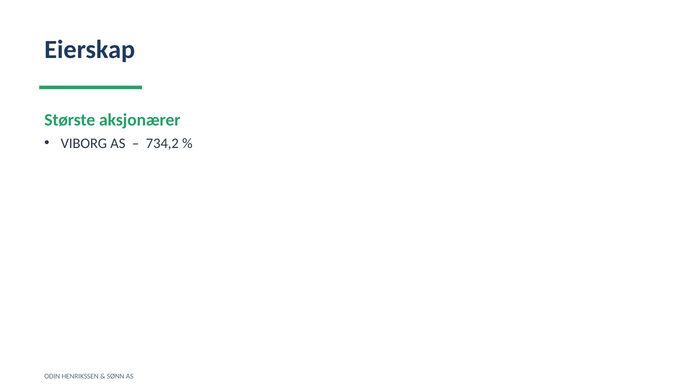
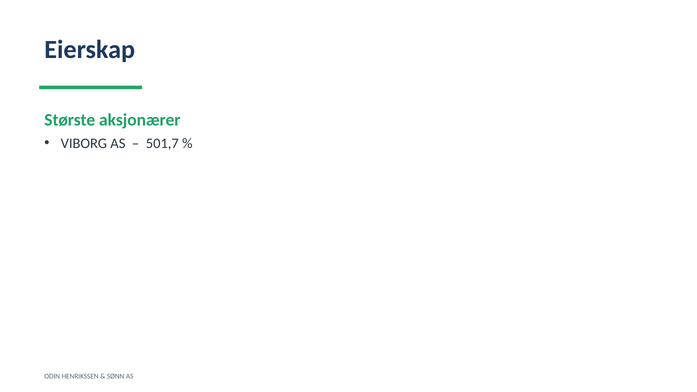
734,2: 734,2 -> 501,7
